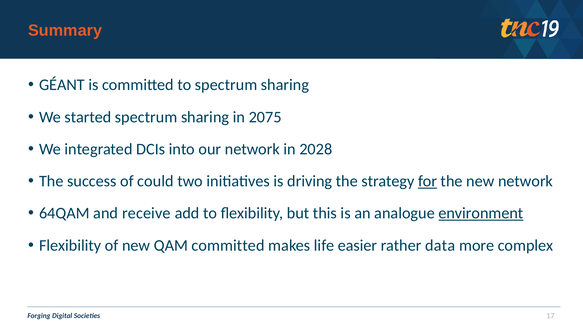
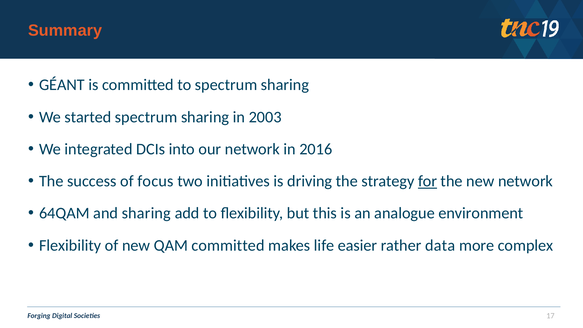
2075: 2075 -> 2003
2028: 2028 -> 2016
could: could -> focus
and receive: receive -> sharing
environment underline: present -> none
